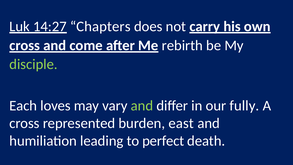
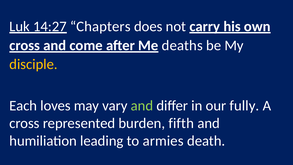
rebirth: rebirth -> deaths
disciple colour: light green -> yellow
east: east -> fifth
perfect: perfect -> armies
